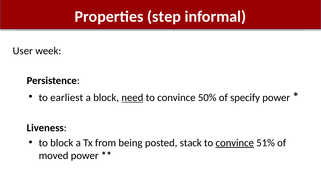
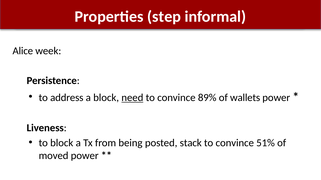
User: User -> Alice
earliest: earliest -> address
50%: 50% -> 89%
specify: specify -> wallets
convince at (235, 143) underline: present -> none
